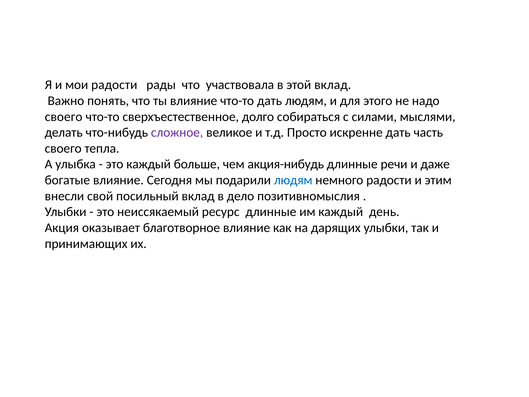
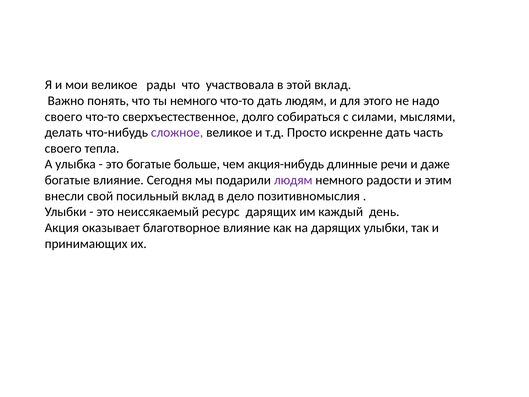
мои радости: радости -> великое
ты влияние: влияние -> немного
это каждый: каждый -> богатые
людям at (293, 180) colour: blue -> purple
ресурс длинные: длинные -> дарящих
